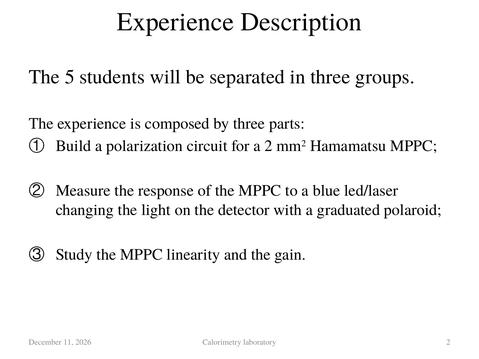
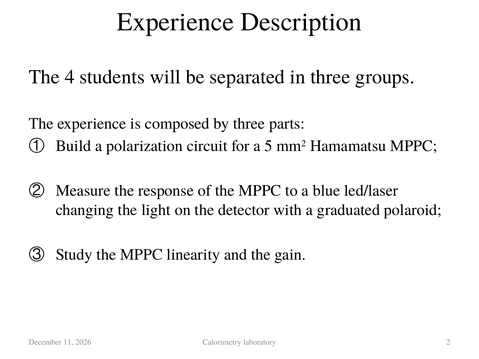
5: 5 -> 4
a 2: 2 -> 5
